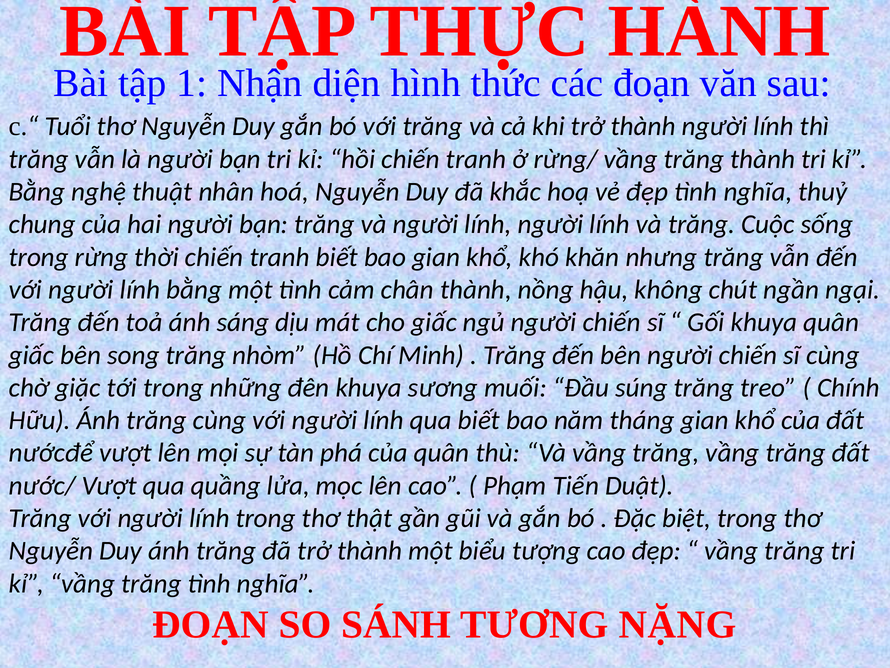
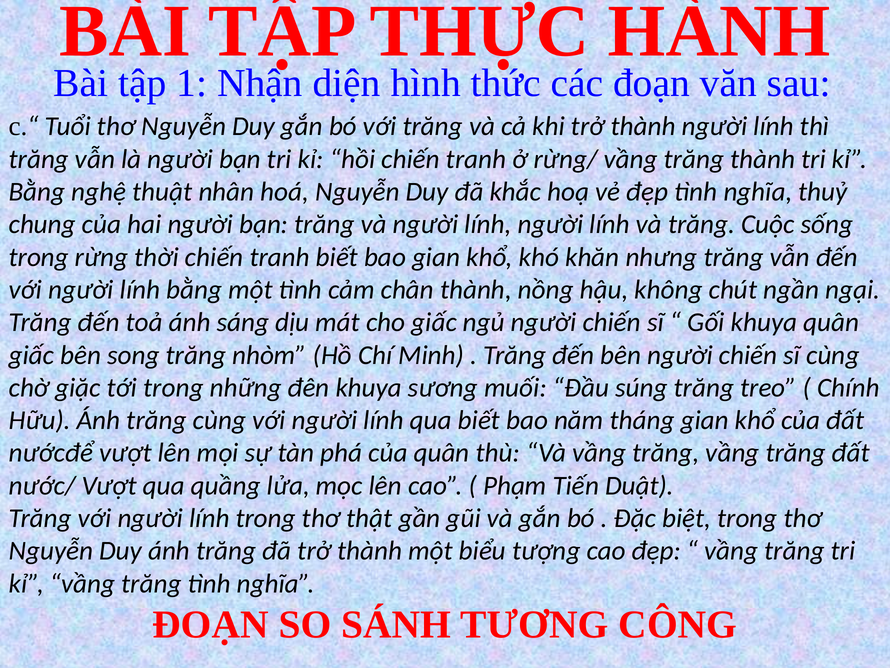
NẶNG: NẶNG -> CÔNG
